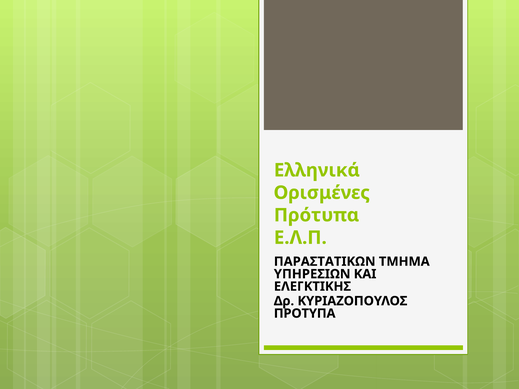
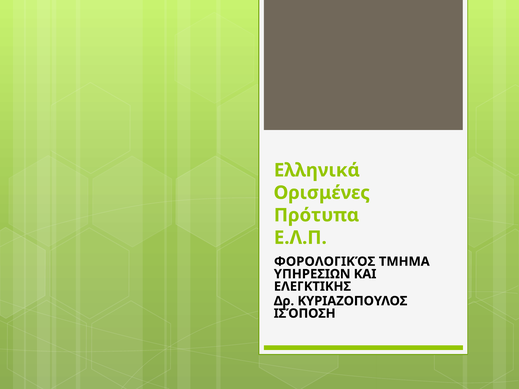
ΠΑΡΑΣΤΑΤΙΚΩΝ: ΠΑΡΑΣΤΑΤΙΚΩΝ -> ΦΟΡΟΛΟΓΙΚΌΣ
ΠΡΟΤΥΠΑ: ΠΡΟΤΥΠΑ -> ΙΣΌΠΟΣΗ
